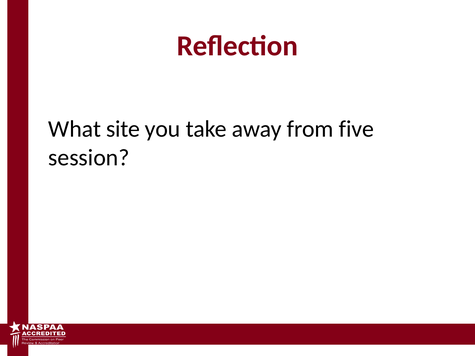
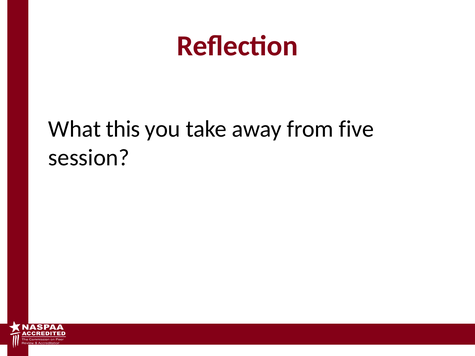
site: site -> this
